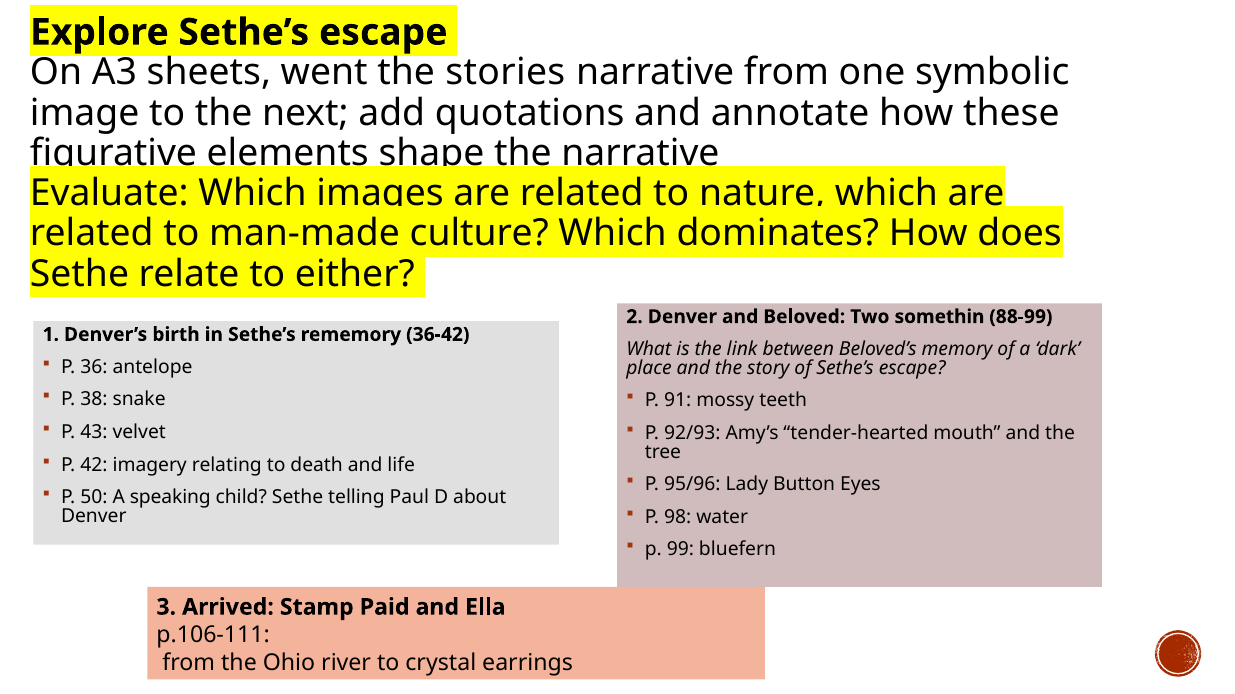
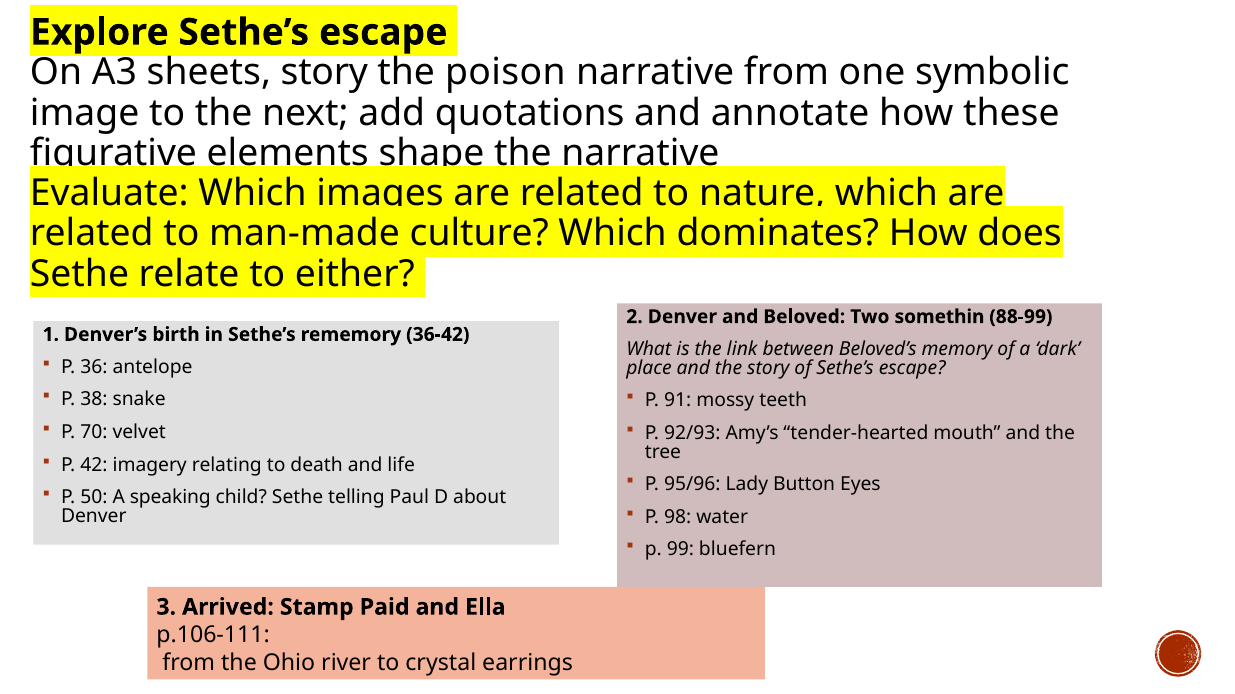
sheets went: went -> story
stories: stories -> poison
43: 43 -> 70
